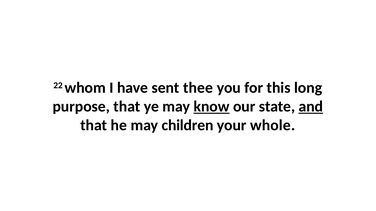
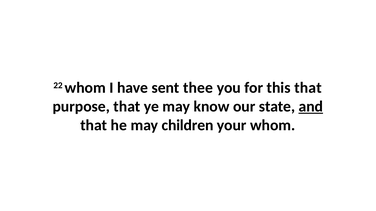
this long: long -> that
know underline: present -> none
your whole: whole -> whom
